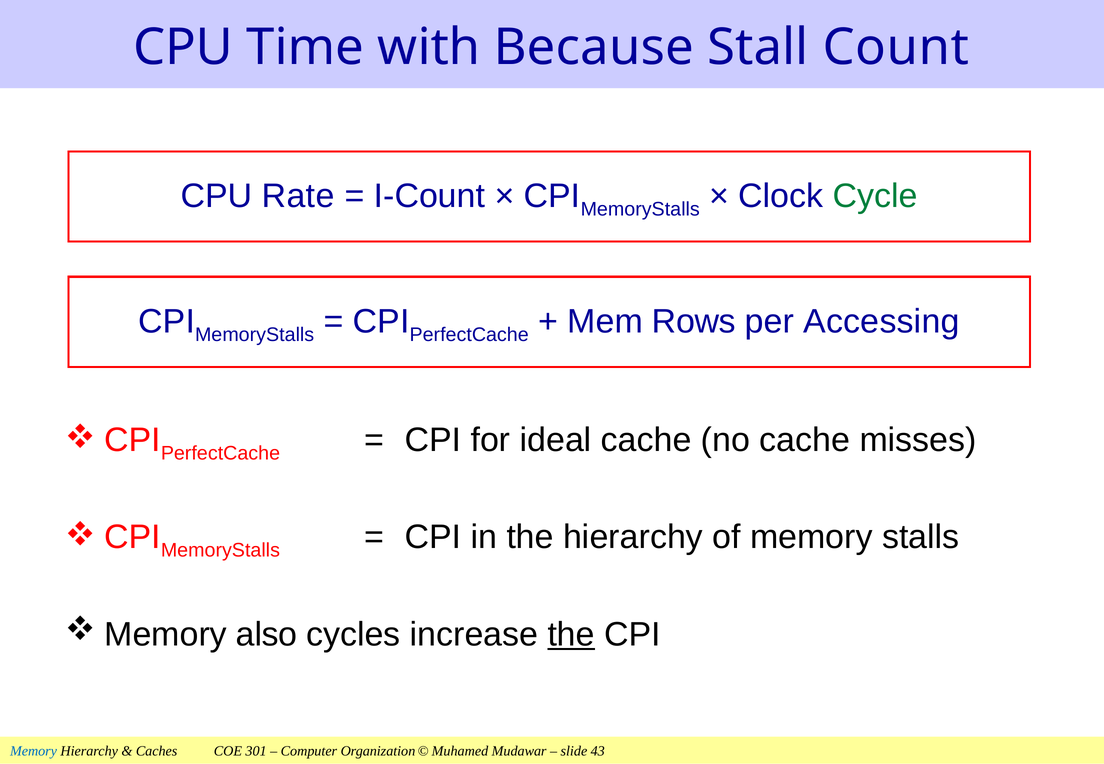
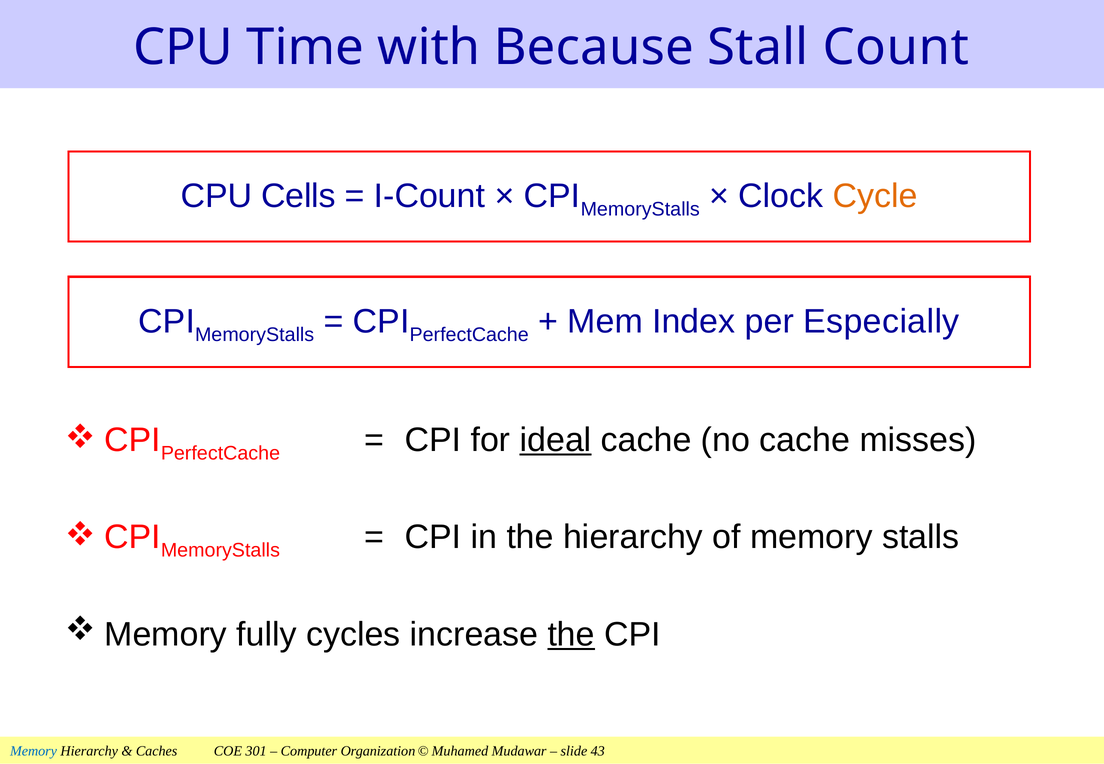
Rate: Rate -> Cells
Cycle colour: green -> orange
Rows: Rows -> Index
Accessing: Accessing -> Especially
ideal underline: none -> present
also: also -> fully
